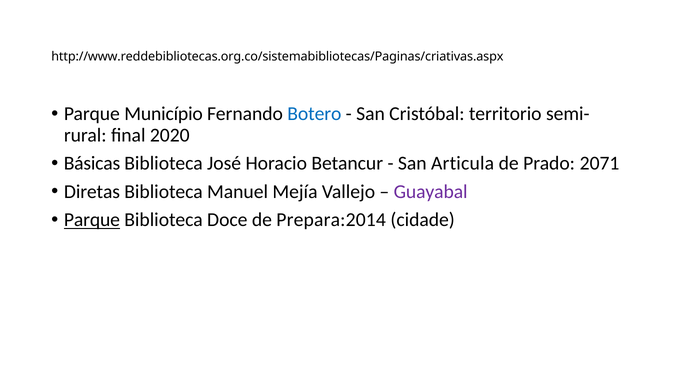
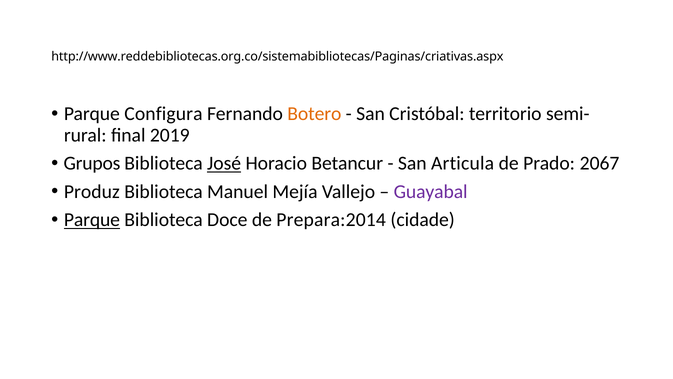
Município: Município -> Configura
Botero colour: blue -> orange
2020: 2020 -> 2019
Básicas: Básicas -> Grupos
José underline: none -> present
2071: 2071 -> 2067
Diretas: Diretas -> Produz
